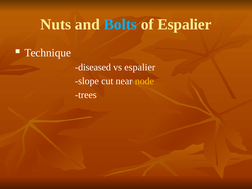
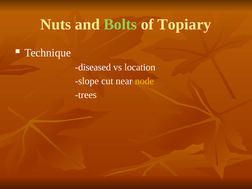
Bolts colour: light blue -> light green
of Espalier: Espalier -> Topiary
vs espalier: espalier -> location
